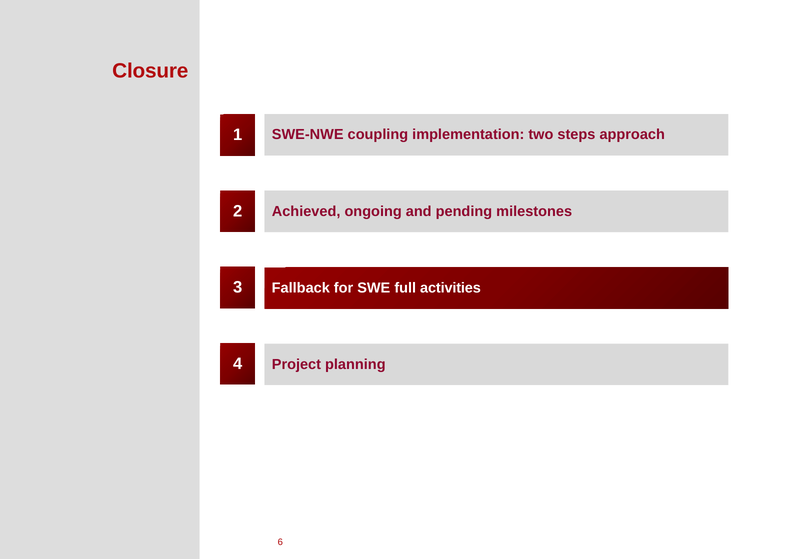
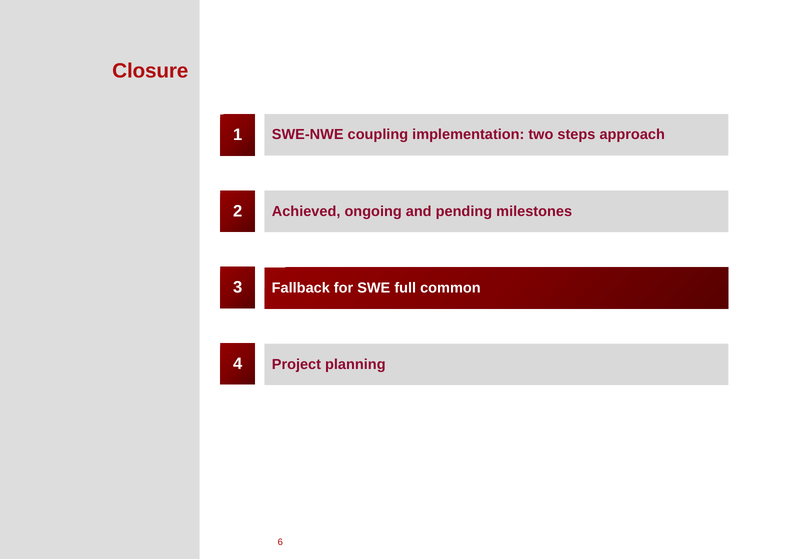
activities: activities -> common
